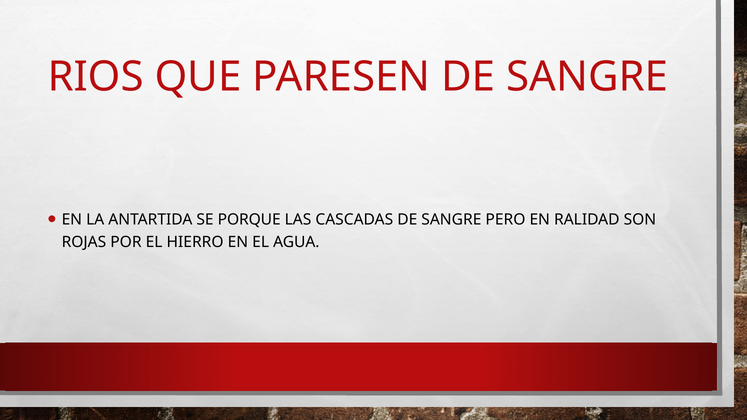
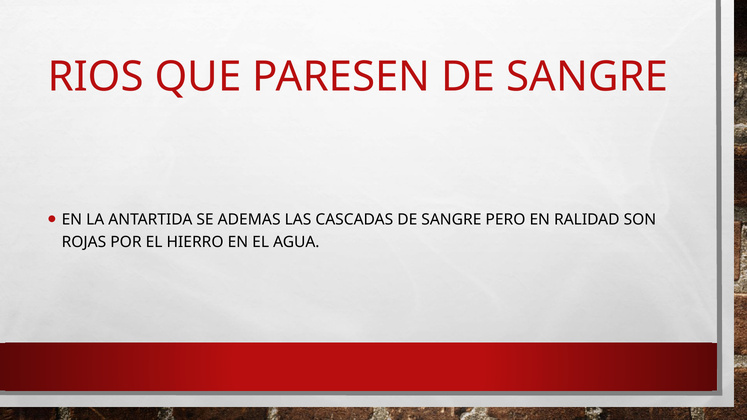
PORQUE: PORQUE -> ADEMAS
